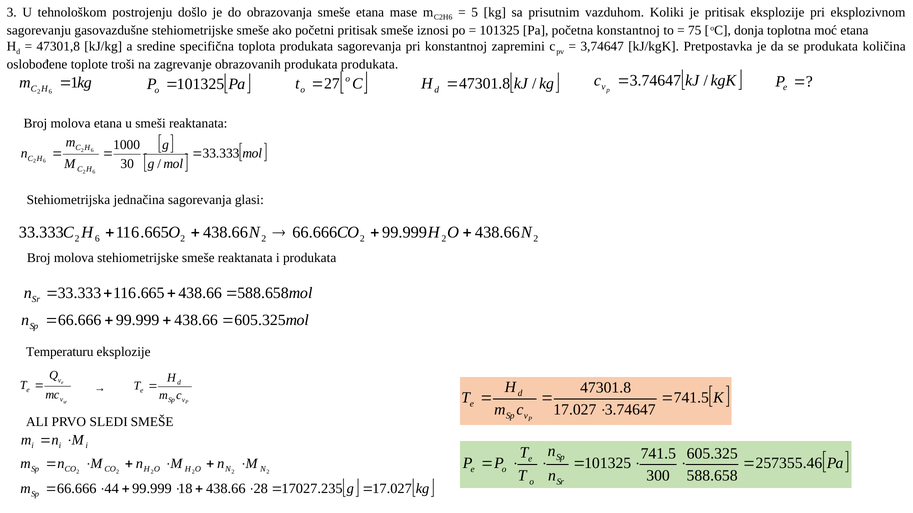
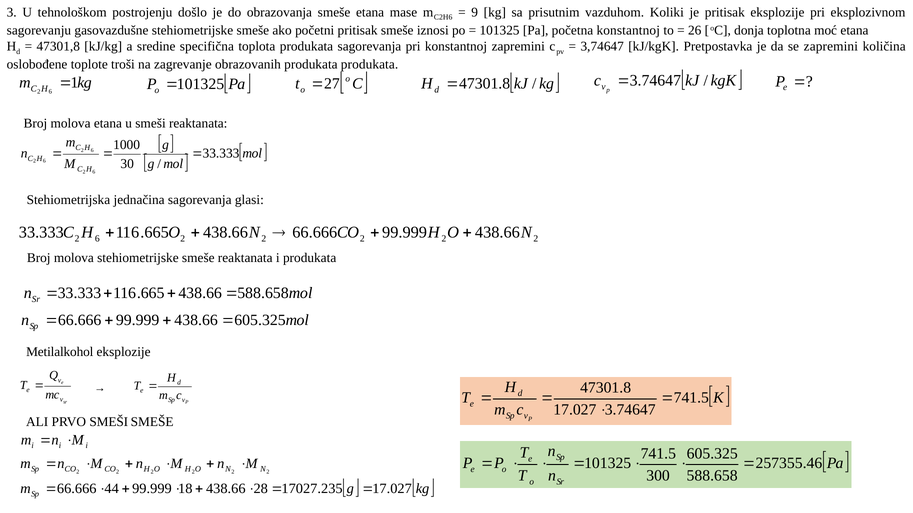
5 at (475, 12): 5 -> 9
75: 75 -> 26
se produkata: produkata -> zapremini
Temperaturu: Temperaturu -> Metilalkohol
PRVO SLEDI: SLEDI -> SMEŠI
